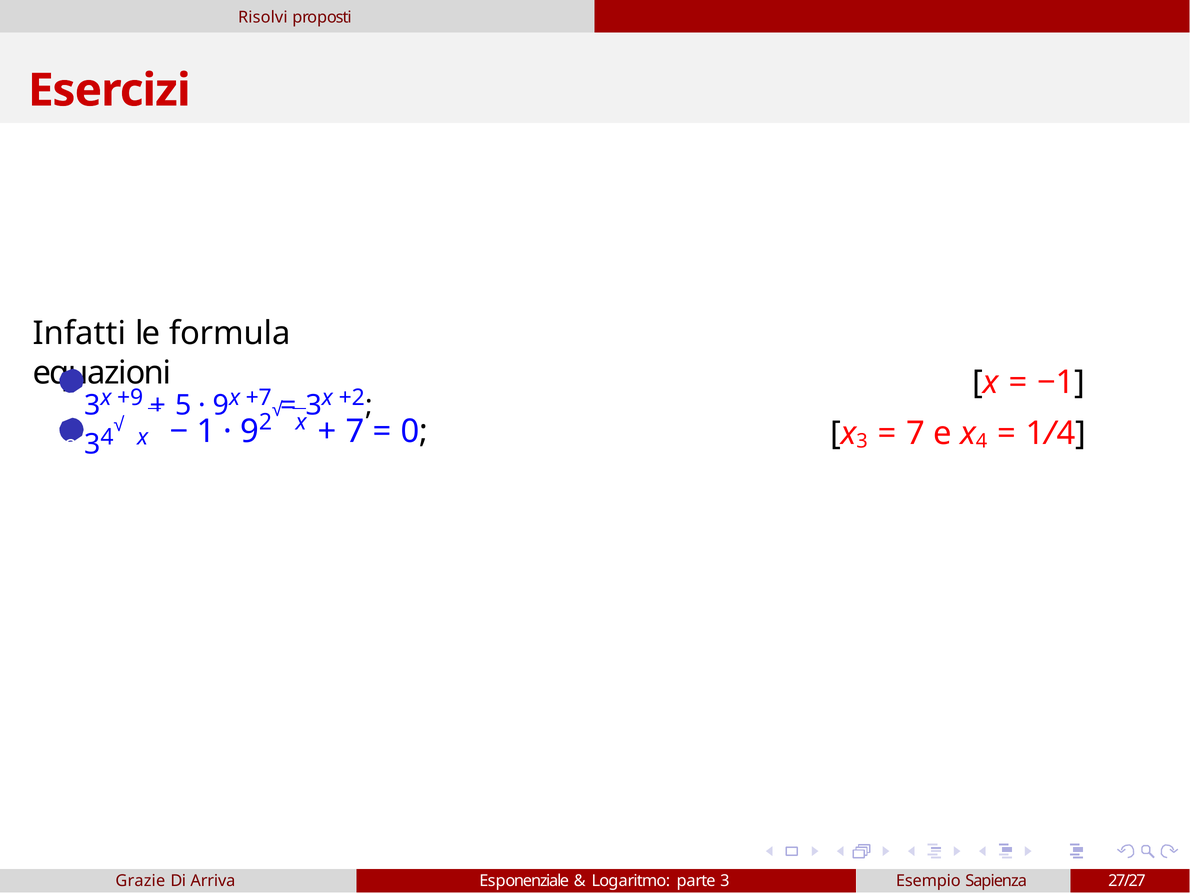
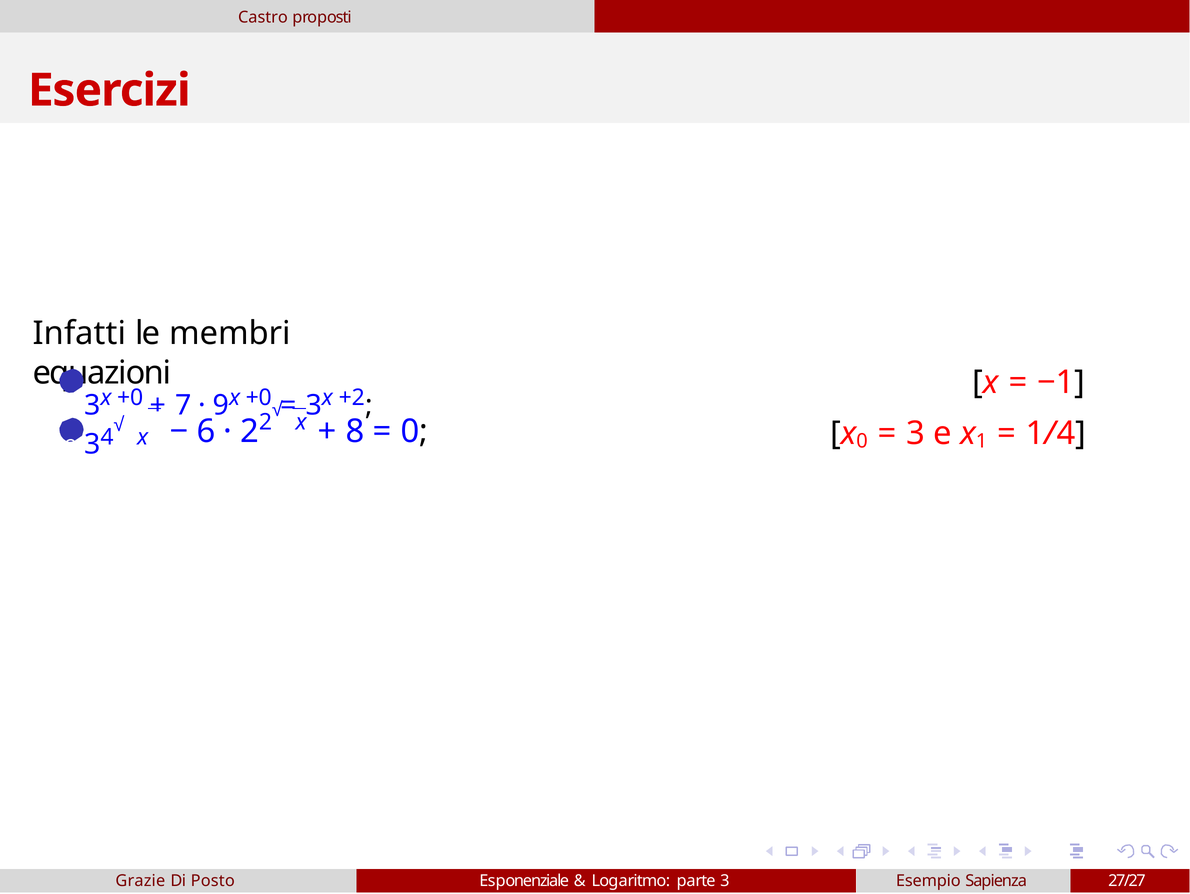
Risolvi: Risolvi -> Castro
formula: formula -> membri
3x +9: +9 -> +0
5: 5 -> 7
9x +7: +7 -> +0
x 3: 3 -> 0
7 at (915, 433): 7 -> 3
x 4: 4 -> 1
1 at (206, 431): 1 -> 6
9 at (250, 431): 9 -> 2
7 at (355, 431): 7 -> 8
Arriva: Arriva -> Posto
